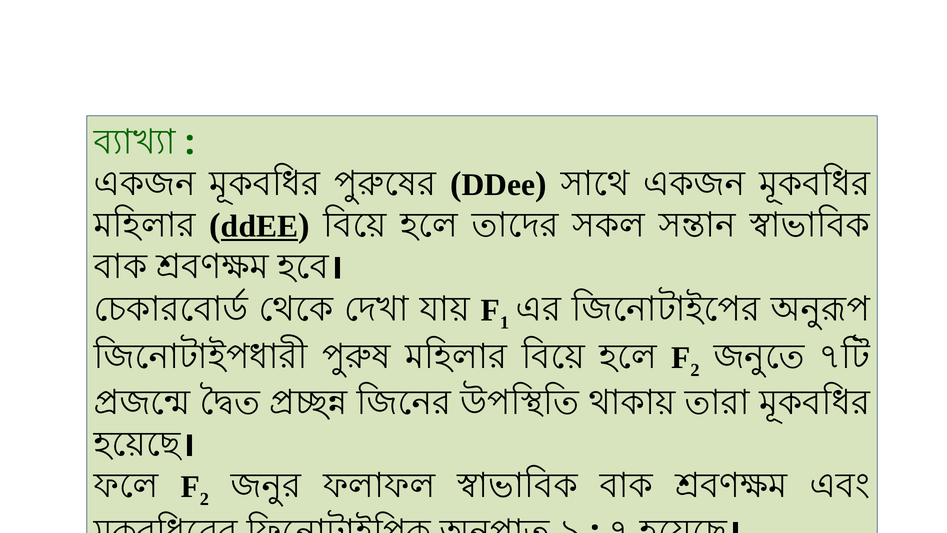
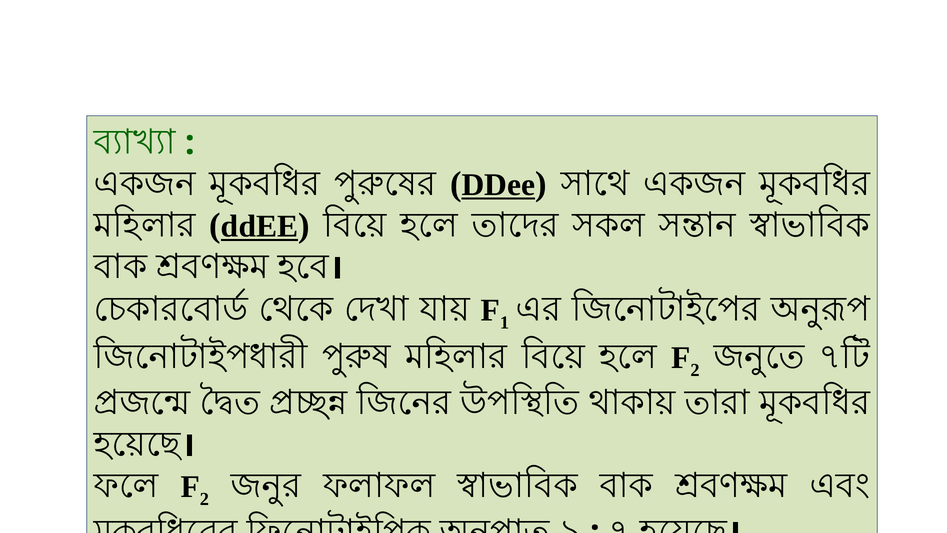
DDee at (498, 185) underline: none -> present
